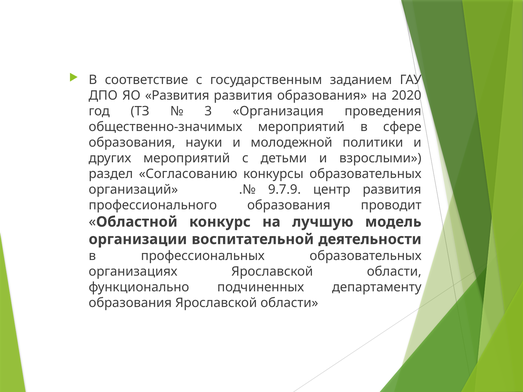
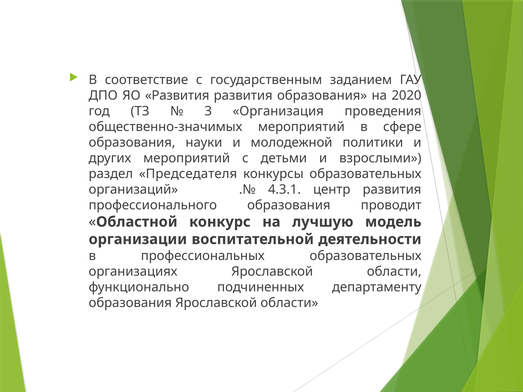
Согласованию: Согласованию -> Председателя
9.7.9: 9.7.9 -> 4.3.1
